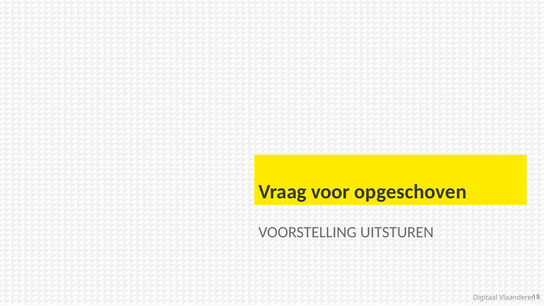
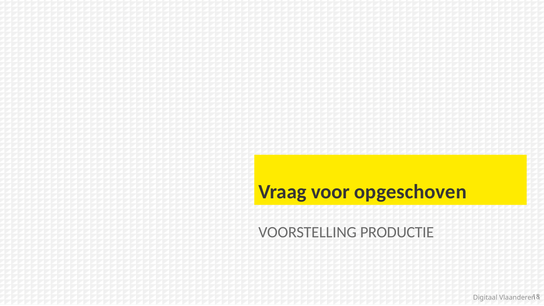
UITSTUREN: UITSTUREN -> PRODUCTIE
